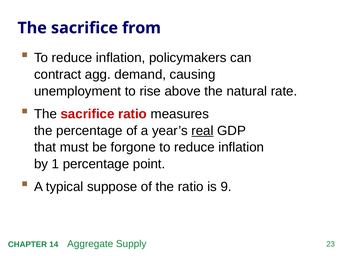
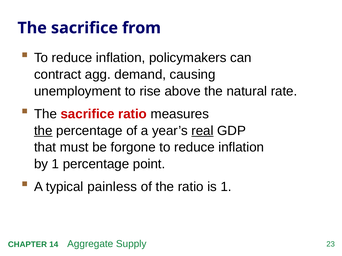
the at (43, 131) underline: none -> present
suppose: suppose -> painless
is 9: 9 -> 1
